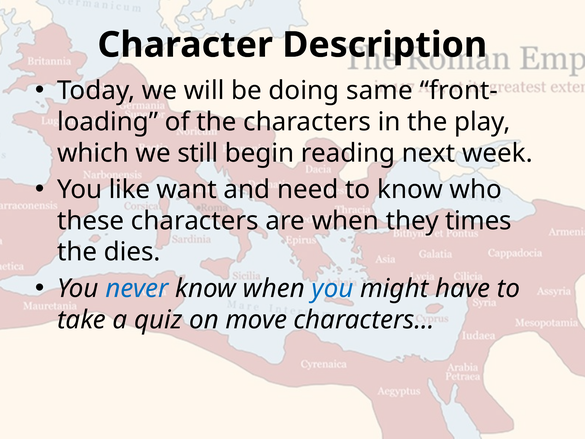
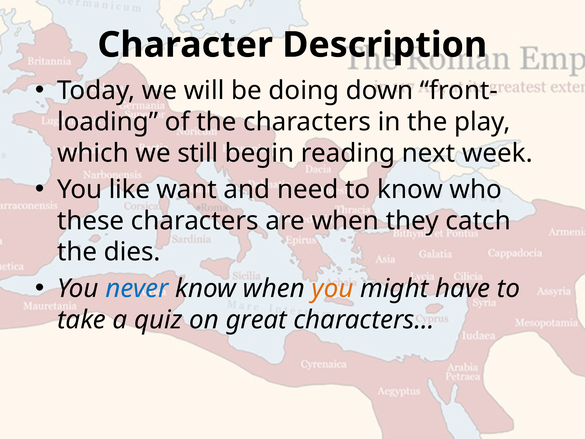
same: same -> down
times: times -> catch
you at (332, 288) colour: blue -> orange
move: move -> great
